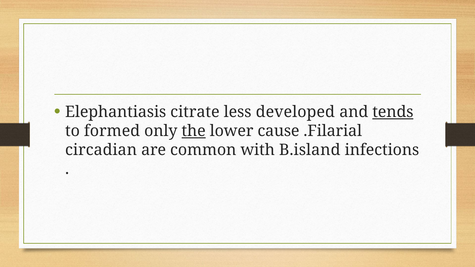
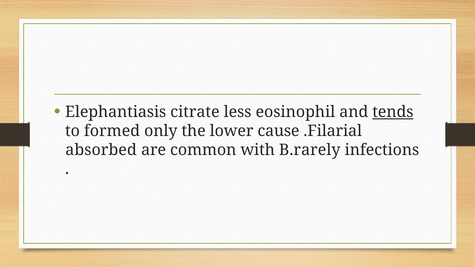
developed: developed -> eosinophil
the underline: present -> none
circadian: circadian -> absorbed
B.island: B.island -> B.rarely
